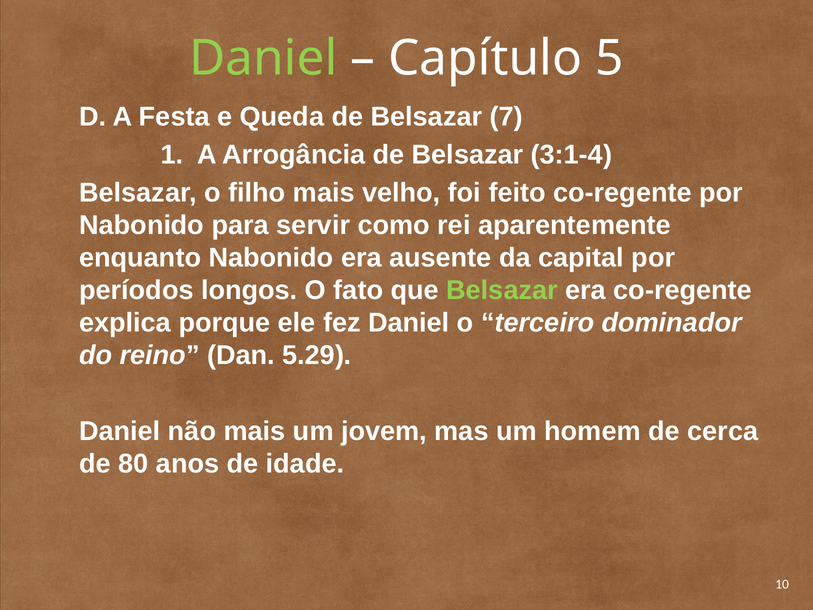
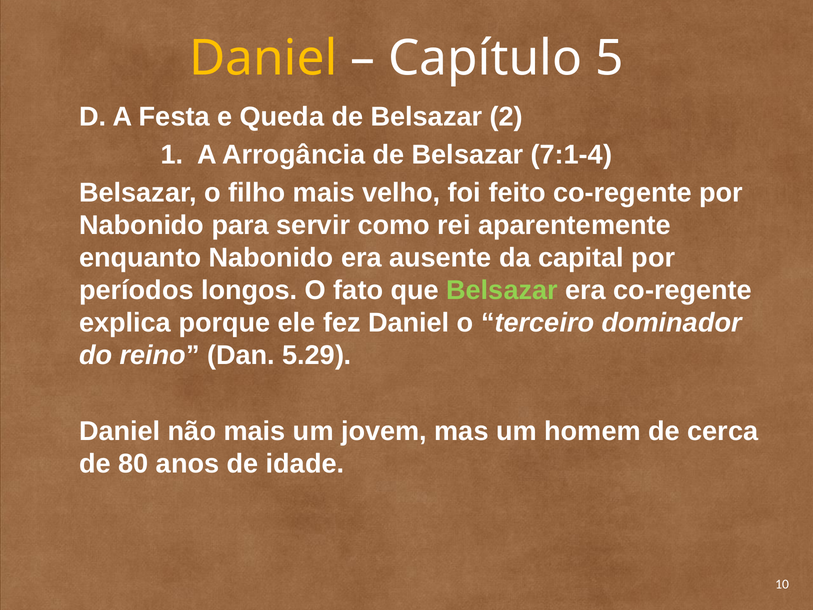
Daniel at (263, 58) colour: light green -> yellow
7: 7 -> 2
3:1-4: 3:1-4 -> 7:1-4
